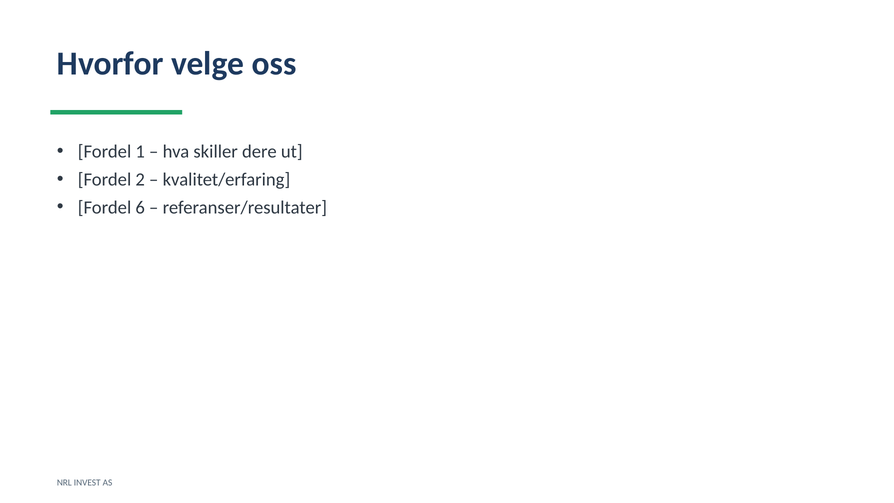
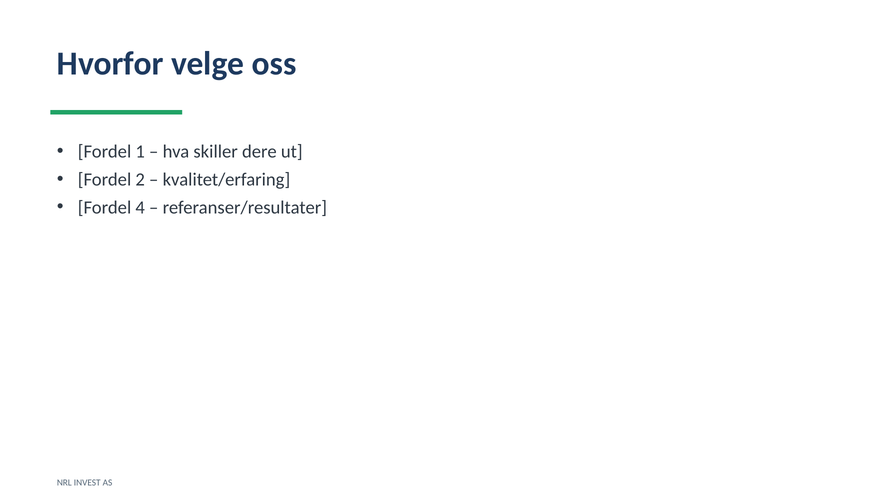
6: 6 -> 4
